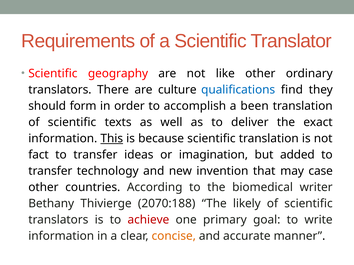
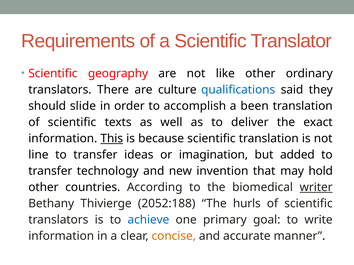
find: find -> said
form: form -> slide
fact: fact -> line
case: case -> hold
writer underline: none -> present
2070:188: 2070:188 -> 2052:188
likely: likely -> hurls
achieve colour: red -> blue
